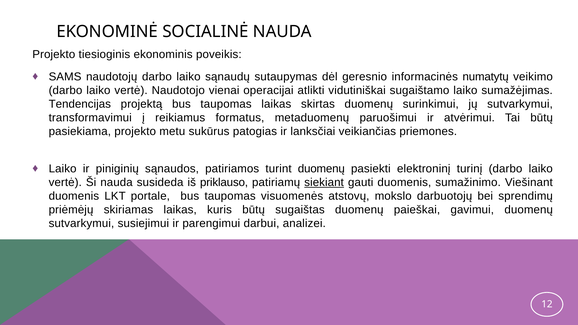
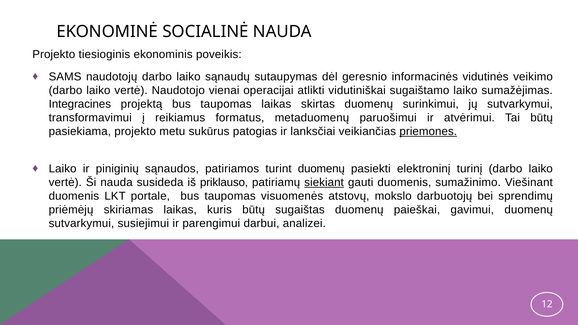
numatytų: numatytų -> vidutinės
Tendencijas: Tendencijas -> Integracines
priemones underline: none -> present
